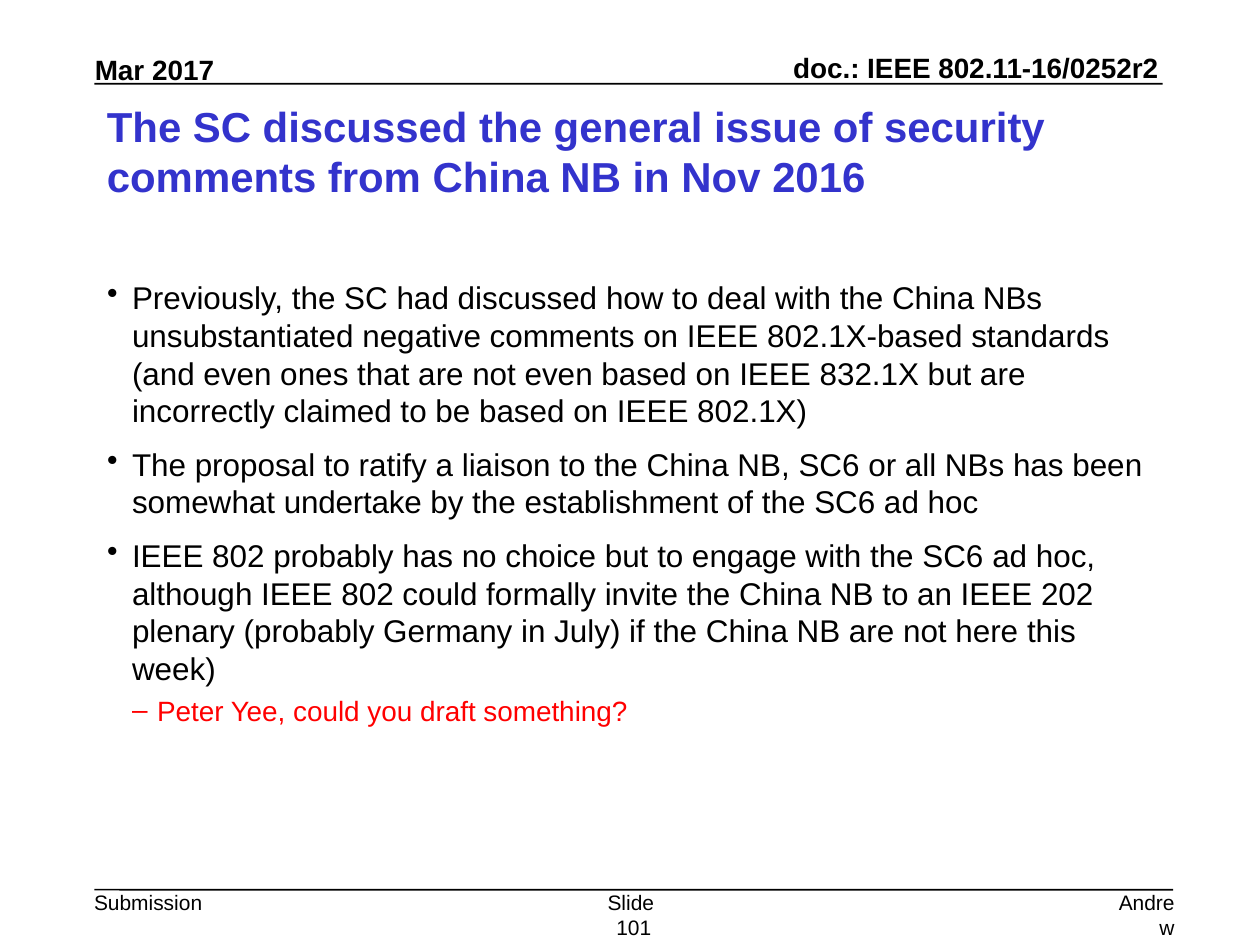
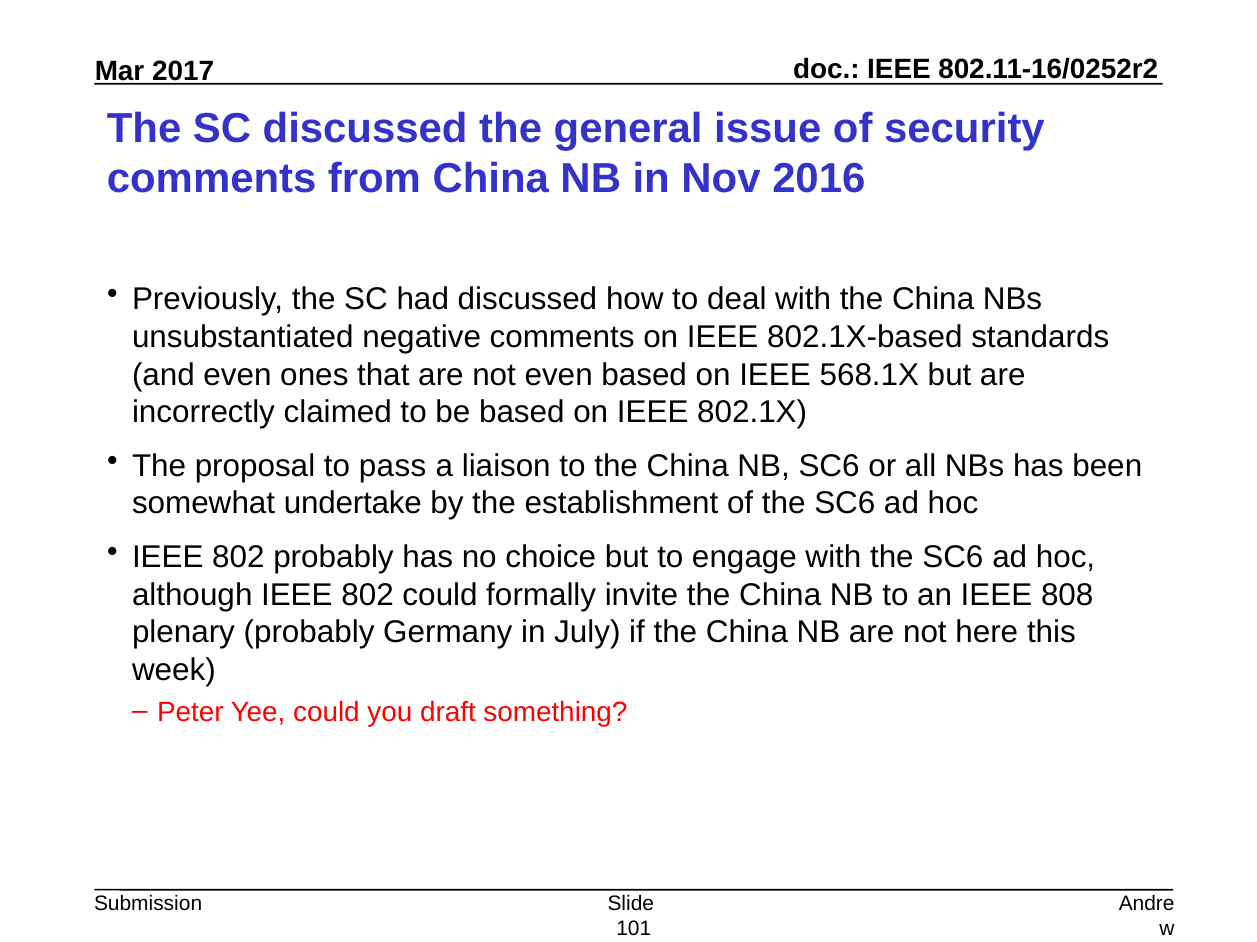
832.1X: 832.1X -> 568.1X
ratify: ratify -> pass
202: 202 -> 808
